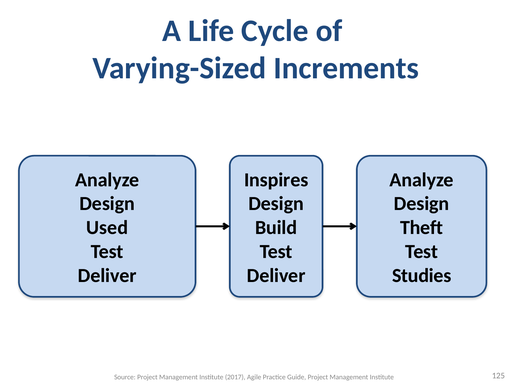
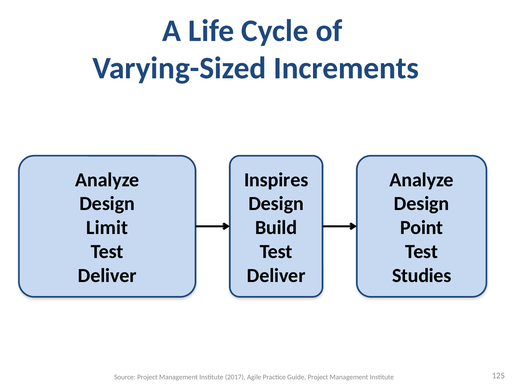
Used: Used -> Limit
Theft: Theft -> Point
